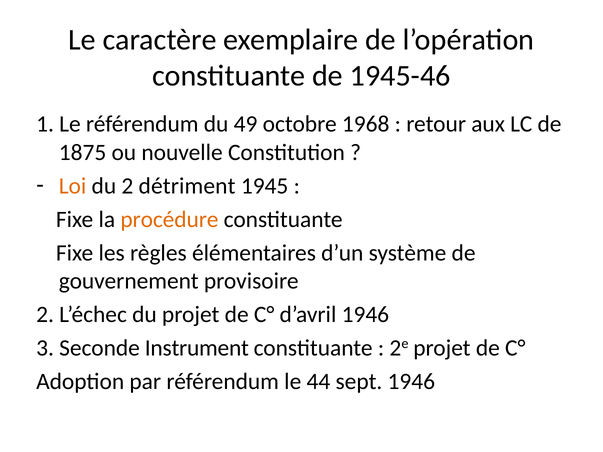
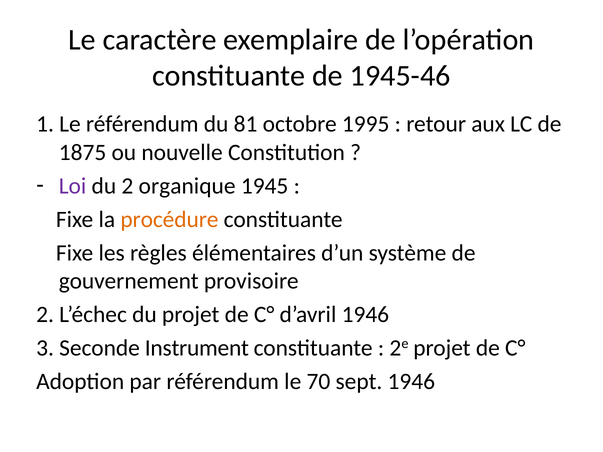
49: 49 -> 81
1968: 1968 -> 1995
Loi colour: orange -> purple
détriment: détriment -> organique
44: 44 -> 70
